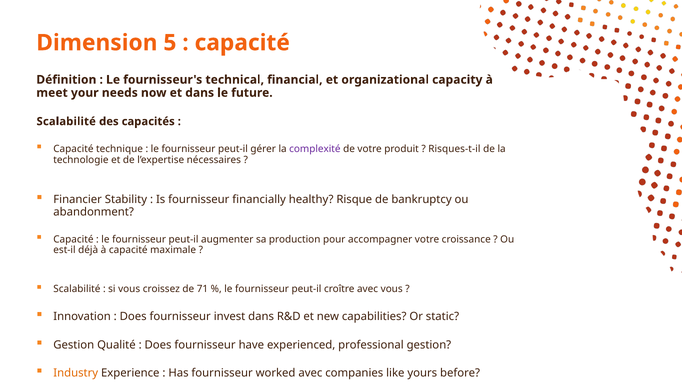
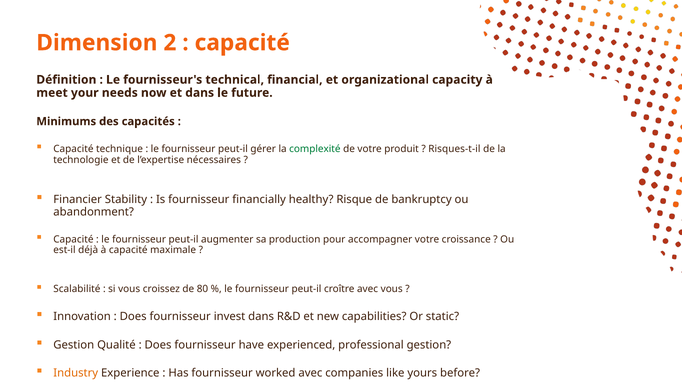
5: 5 -> 2
Scalabilité at (66, 121): Scalabilité -> Minimums
complexité colour: purple -> green
71: 71 -> 80
